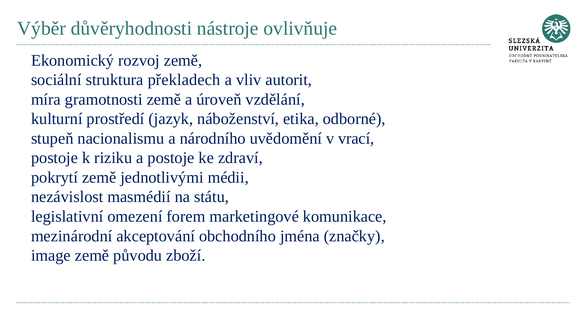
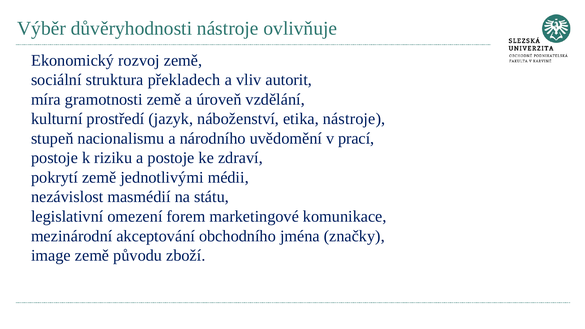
etika odborné: odborné -> nástroje
vrací: vrací -> prací
